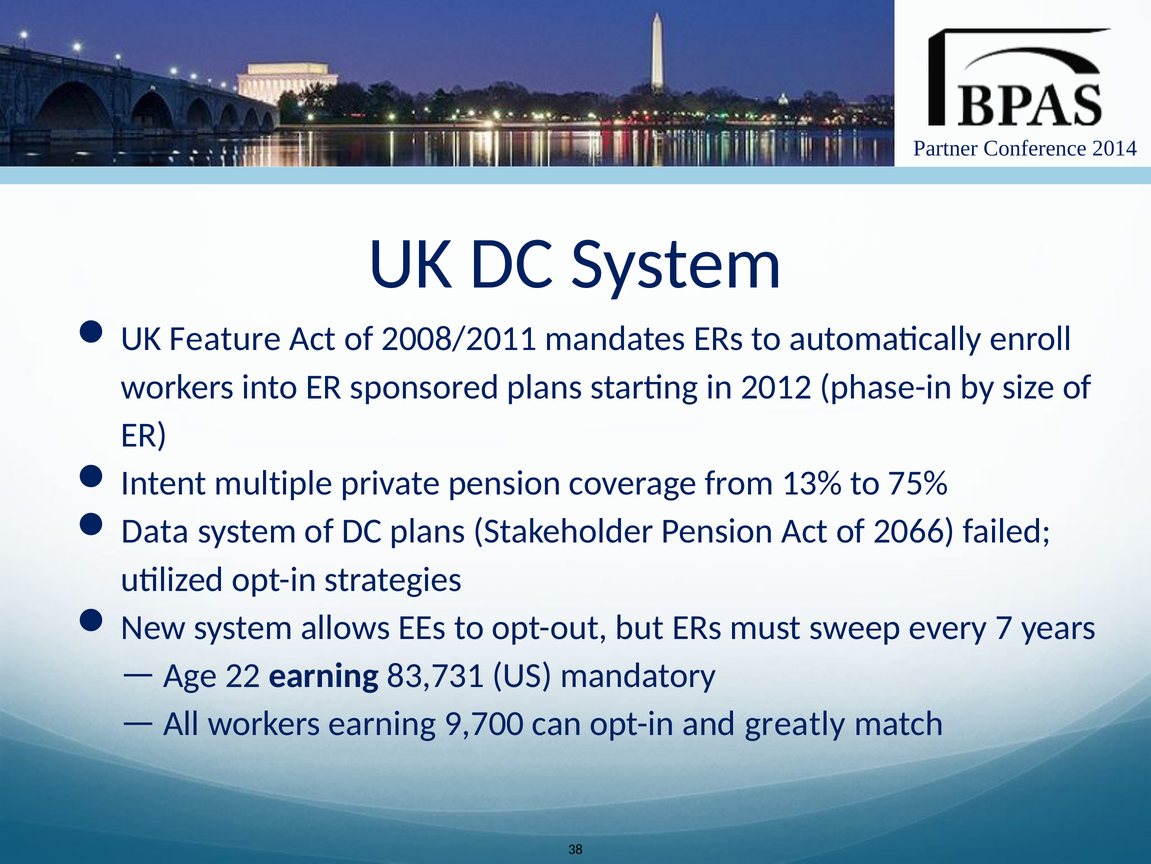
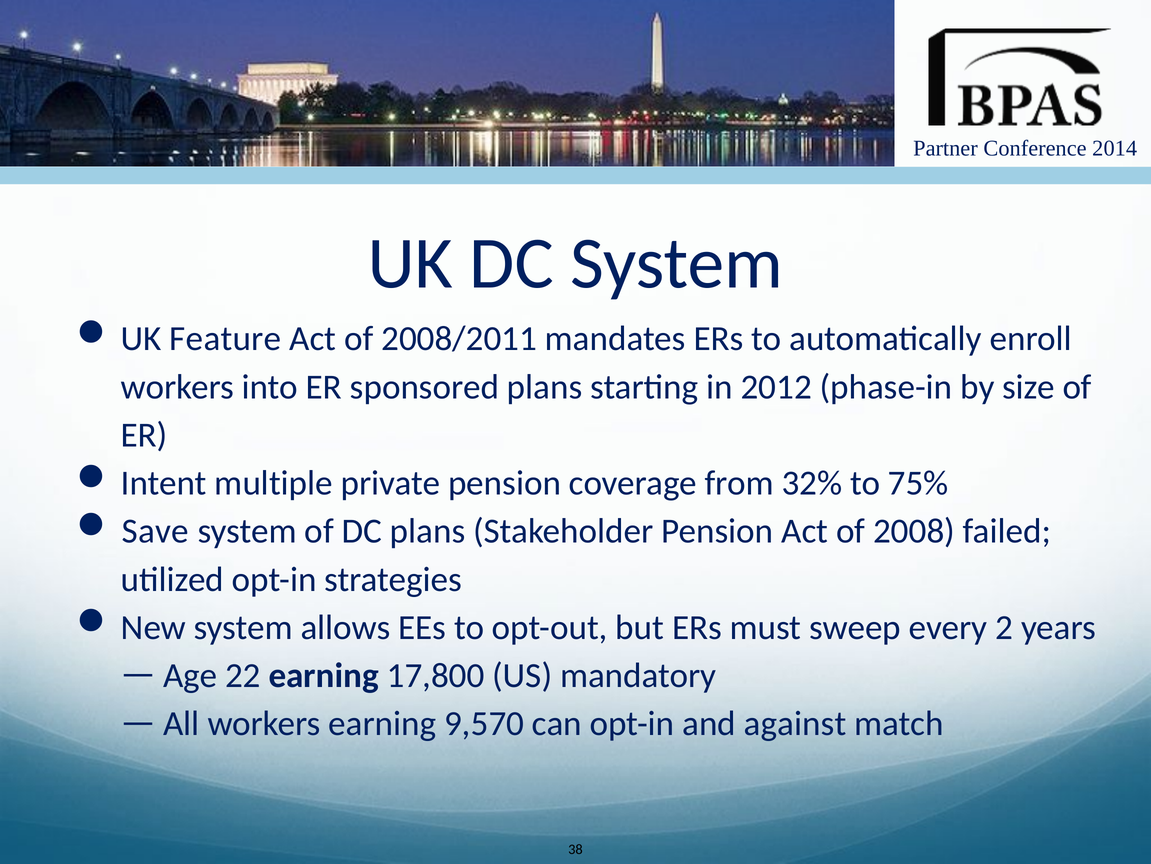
13%: 13% -> 32%
Data: Data -> Save
2066: 2066 -> 2008
7: 7 -> 2
83,731: 83,731 -> 17,800
9,700: 9,700 -> 9,570
greatly: greatly -> against
